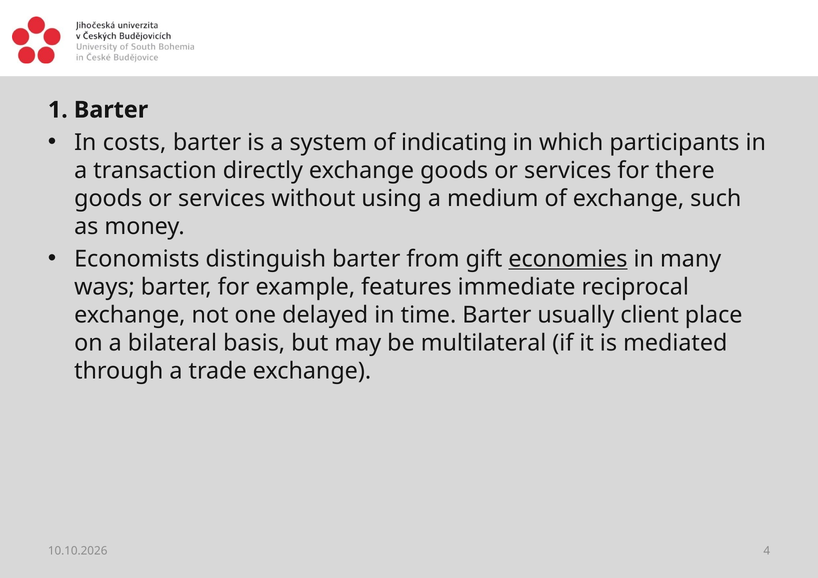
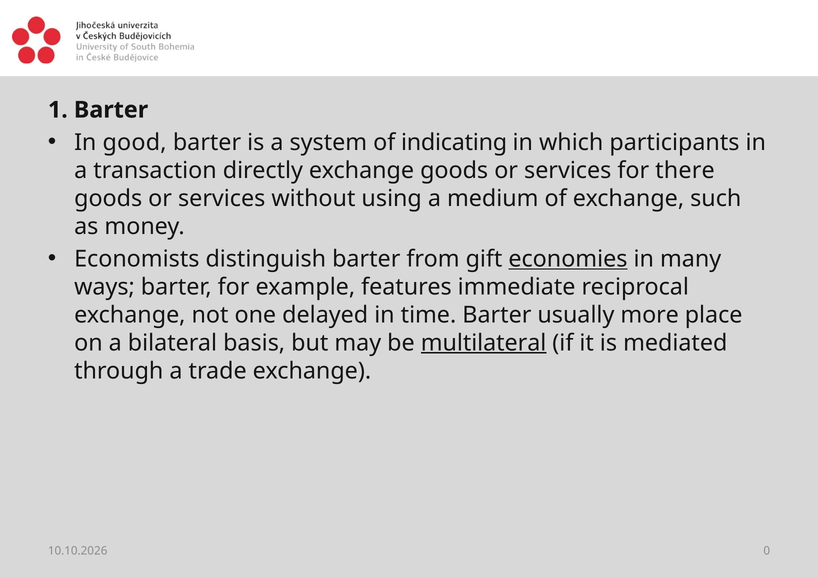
costs: costs -> good
client: client -> more
multilateral underline: none -> present
4: 4 -> 0
